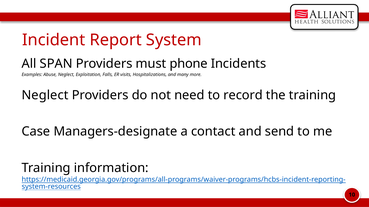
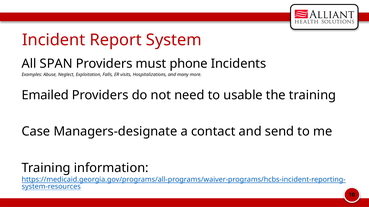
Neglect at (45, 95): Neglect -> Emailed
record: record -> usable
